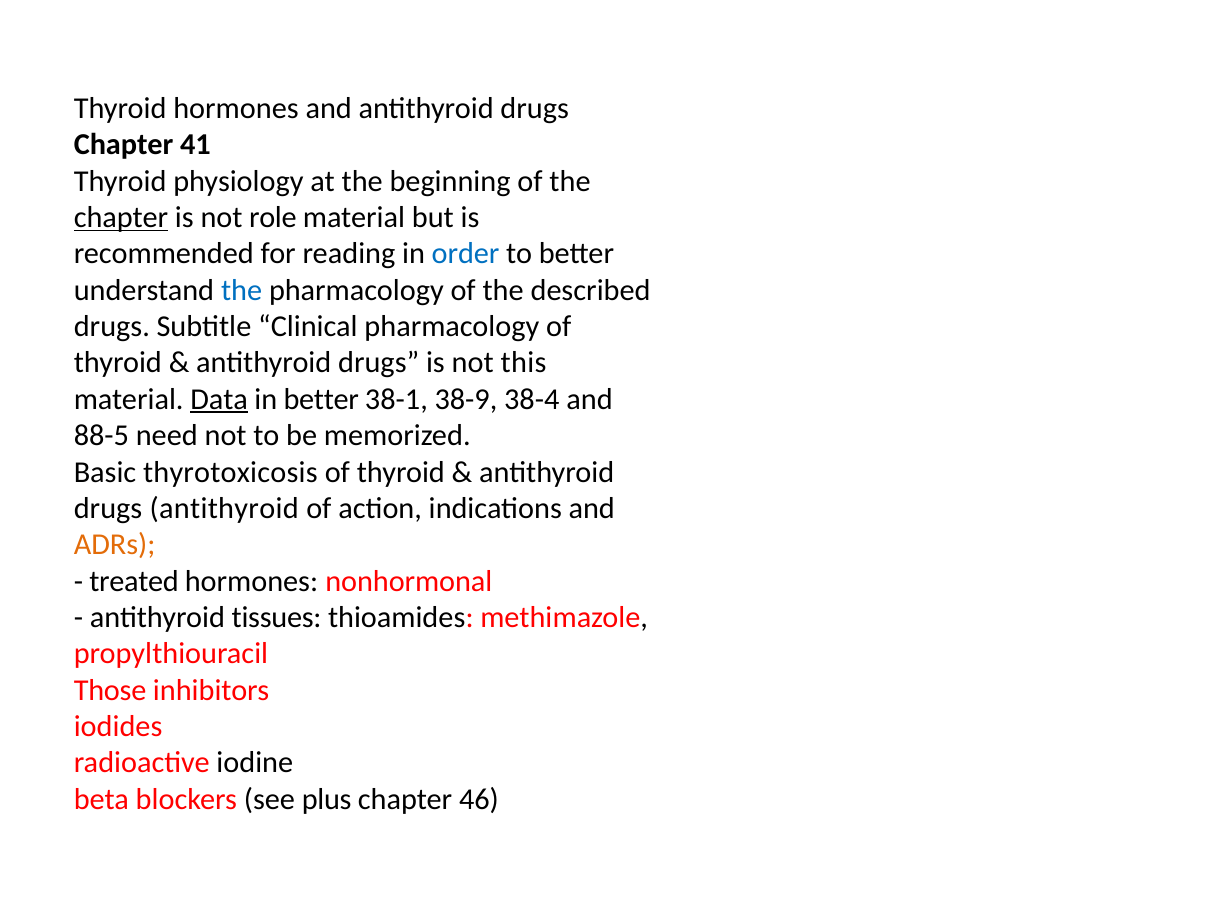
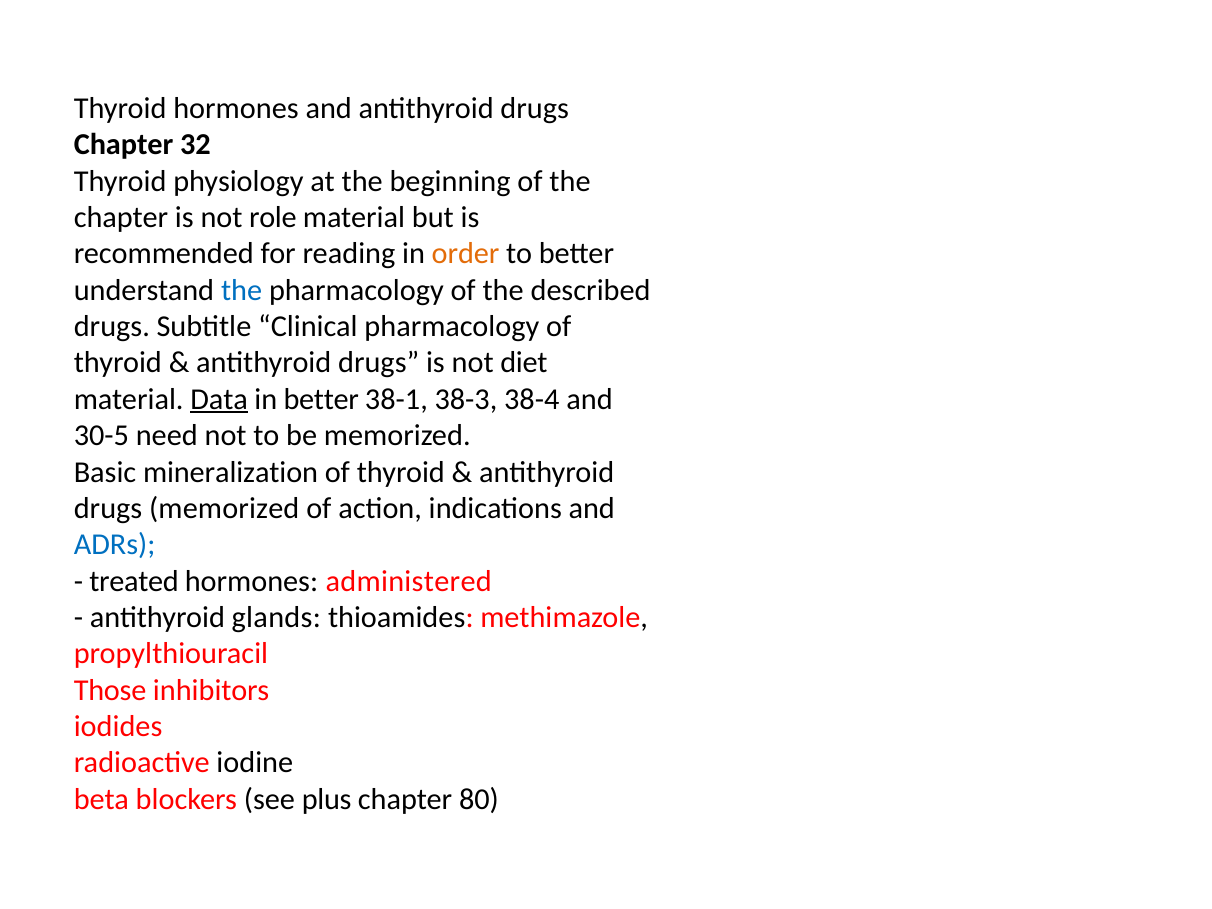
41: 41 -> 32
chapter at (121, 218) underline: present -> none
order colour: blue -> orange
this: this -> diet
38-9: 38-9 -> 38-3
88-5: 88-5 -> 30-5
thyrotoxicosis: thyrotoxicosis -> mineralization
drugs antithyroid: antithyroid -> memorized
ADRs colour: orange -> blue
nonhormonal: nonhormonal -> administered
tissues: tissues -> glands
46: 46 -> 80
